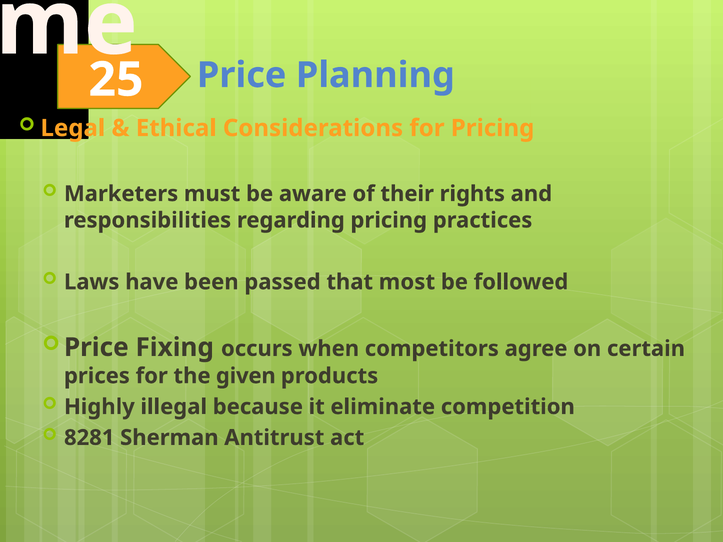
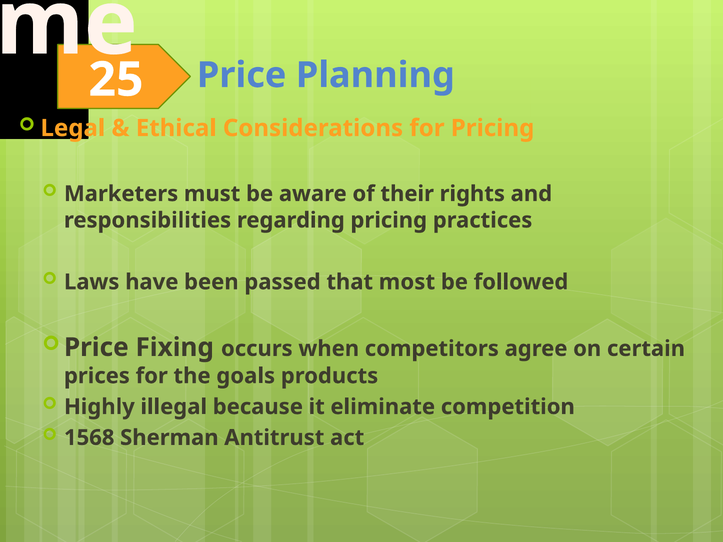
given: given -> goals
8281: 8281 -> 1568
